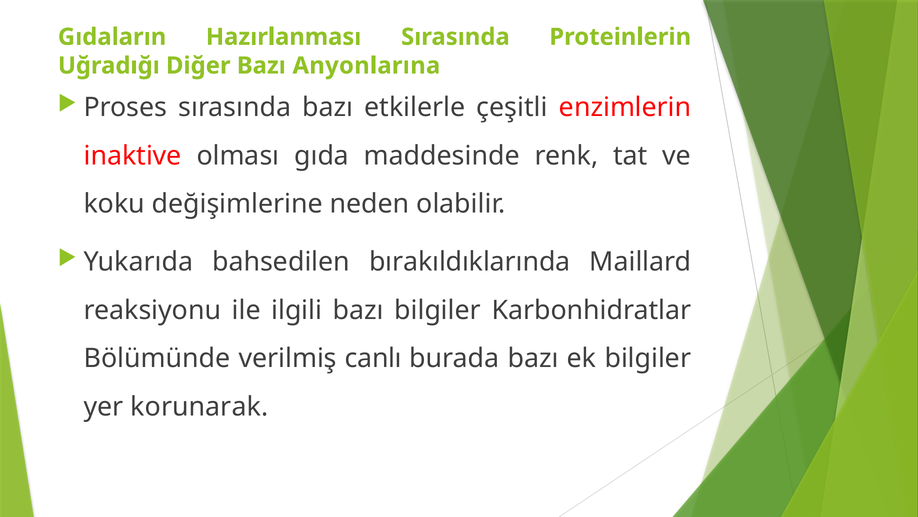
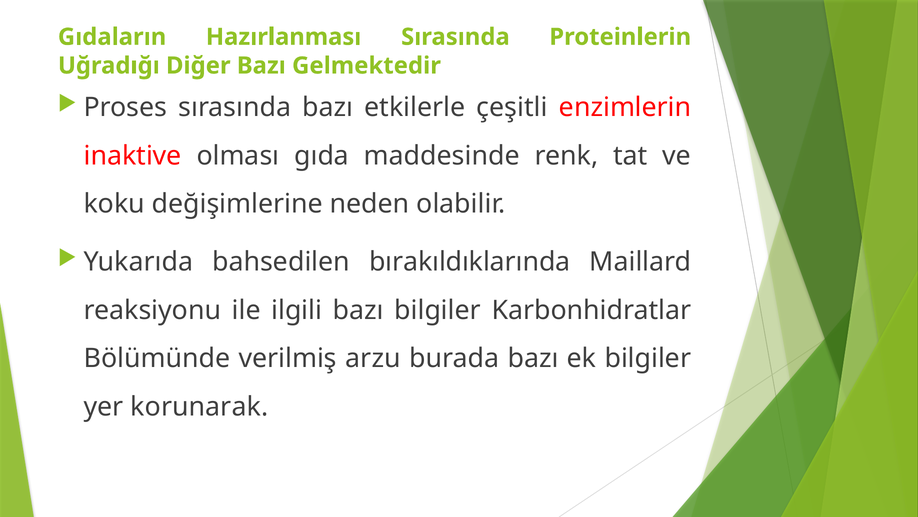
Anyonlarına: Anyonlarına -> Gelmektedir
canlı: canlı -> arzu
